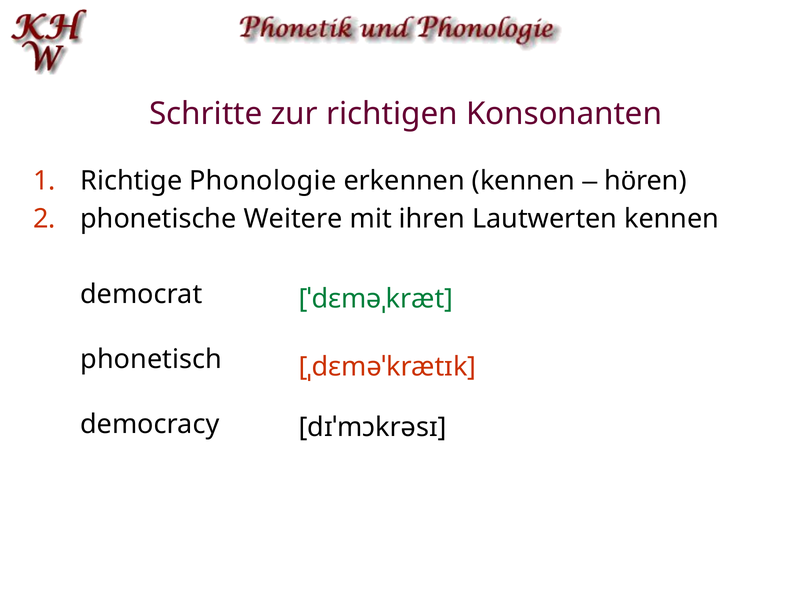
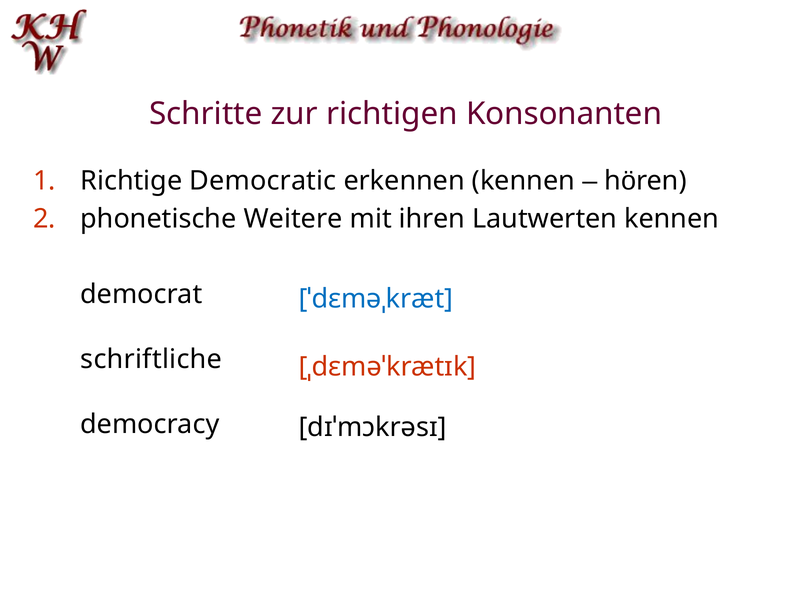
Phonologie: Phonologie -> Democratic
ˈdɛməˌkræt colour: green -> blue
phonetisch: phonetisch -> schriftliche
